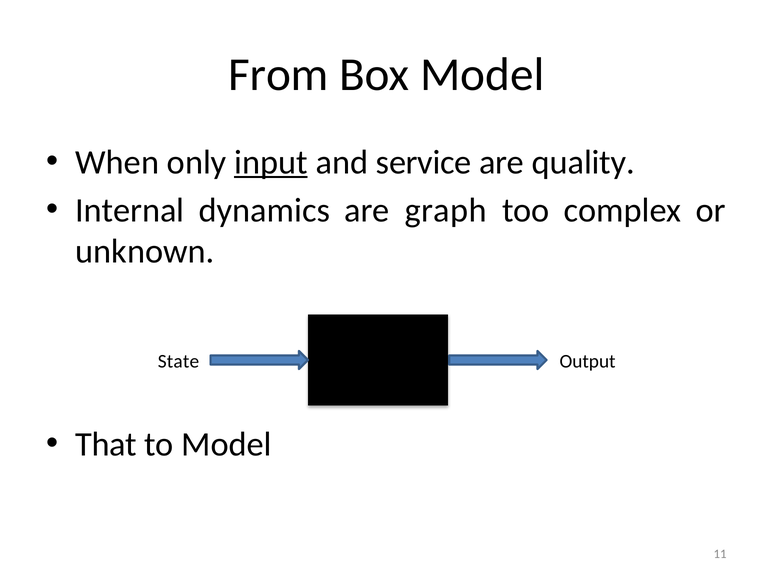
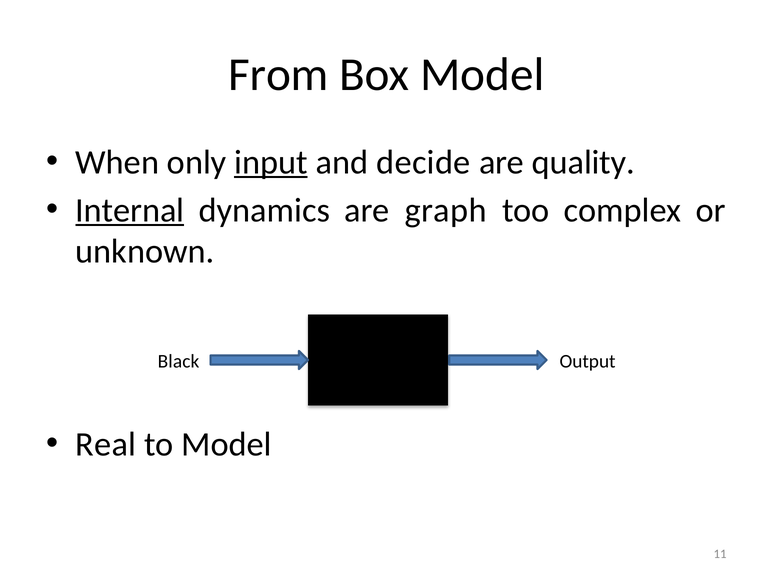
service: service -> decide
Internal underline: none -> present
State: State -> Black
That: That -> Real
